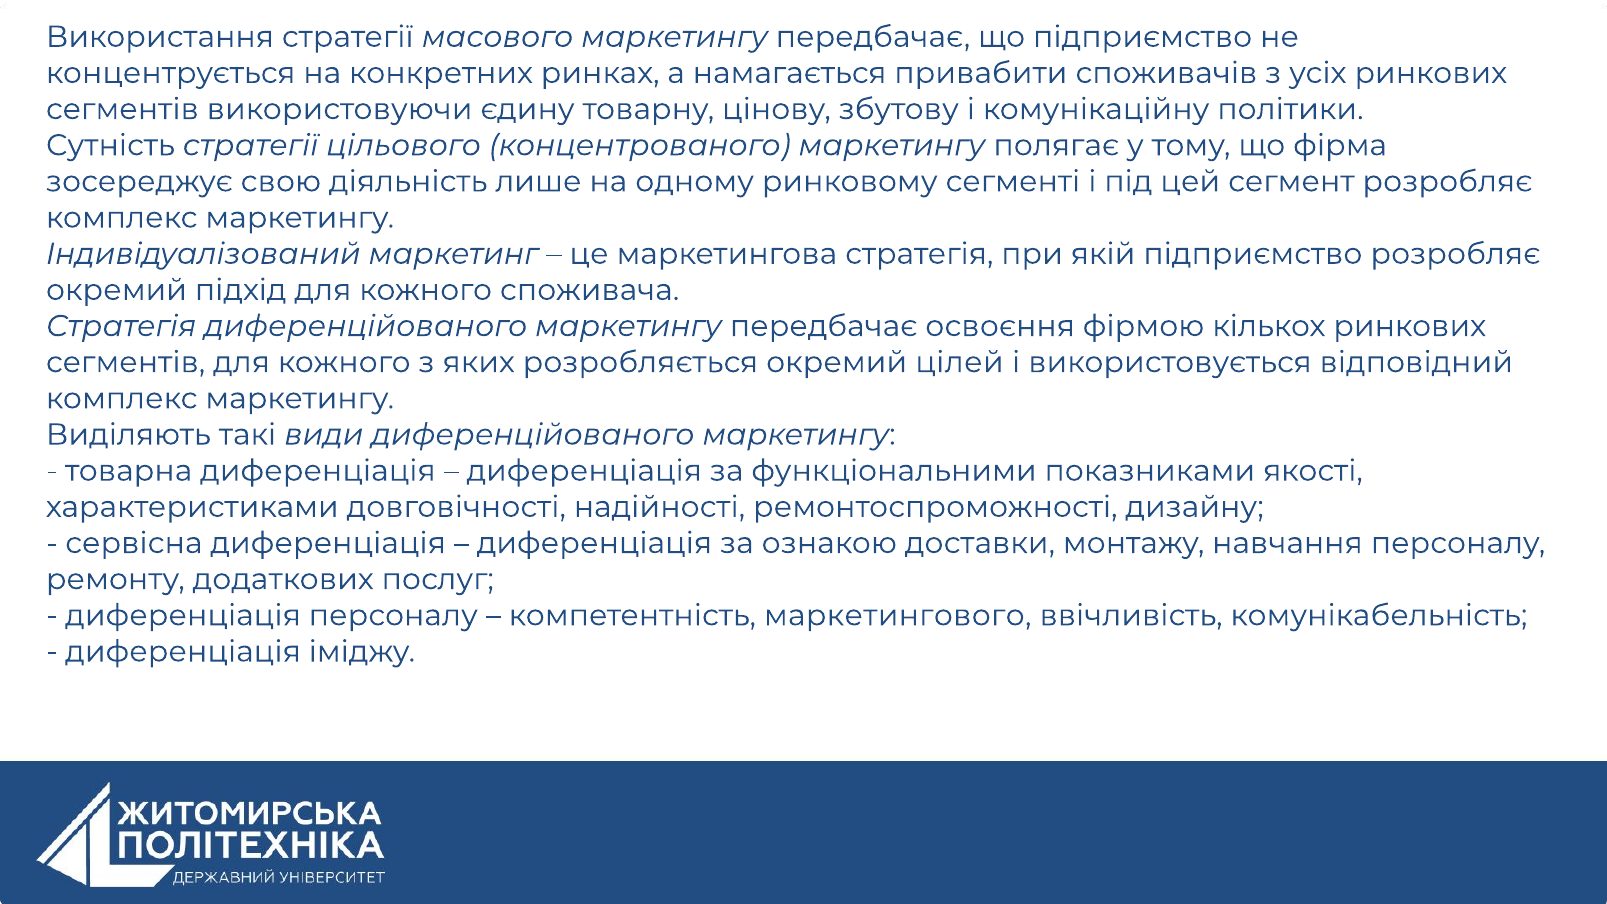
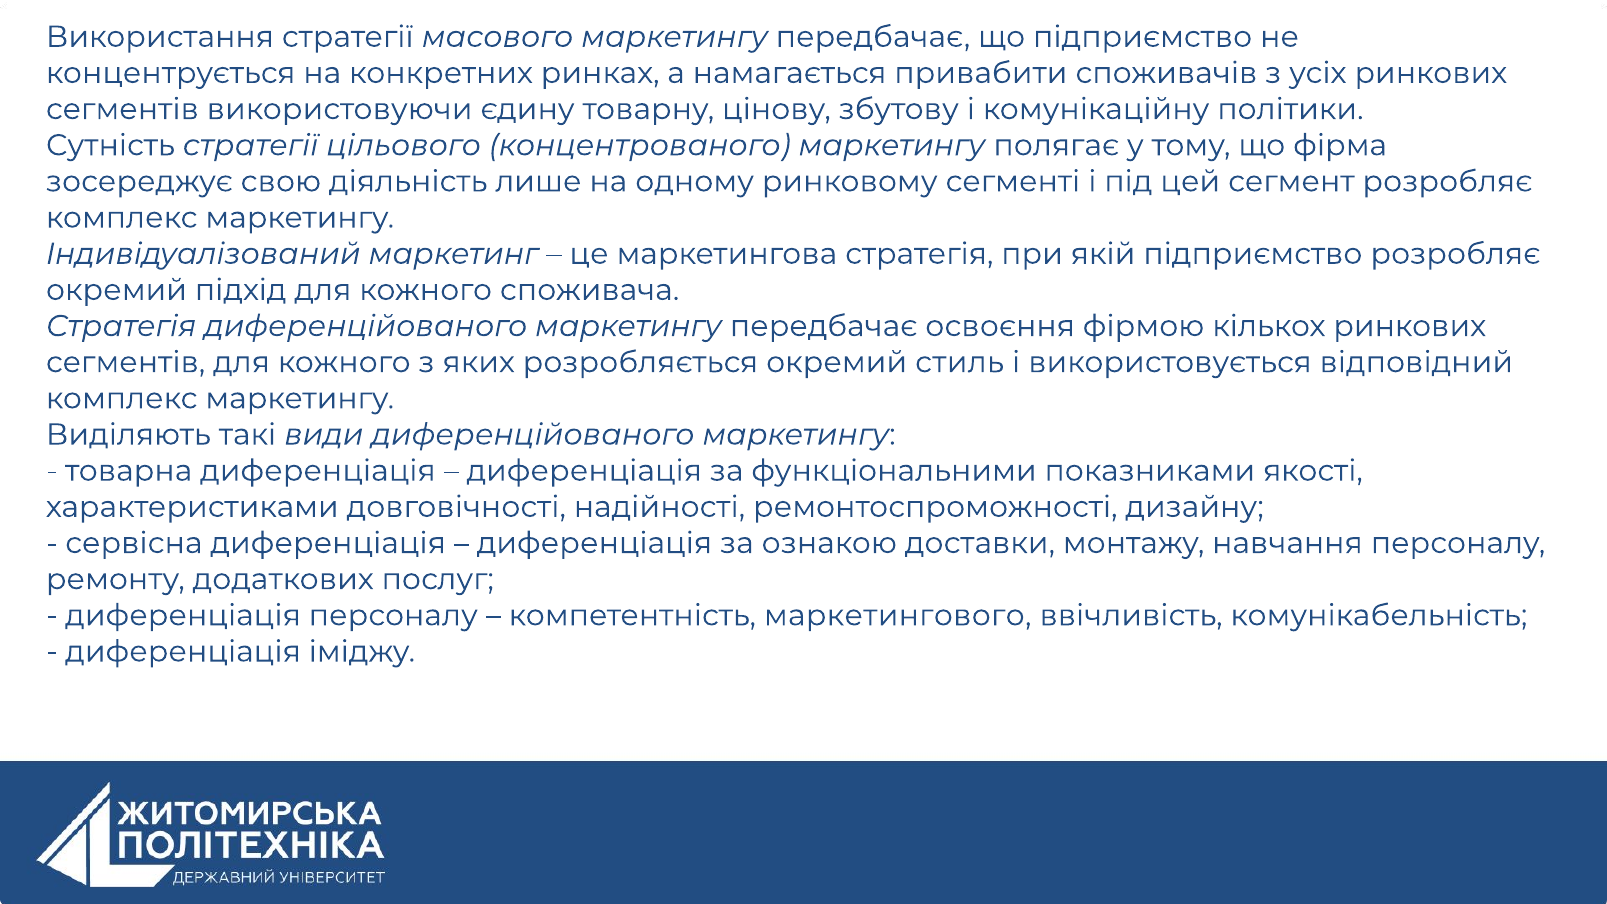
цілей: цілей -> стиль
